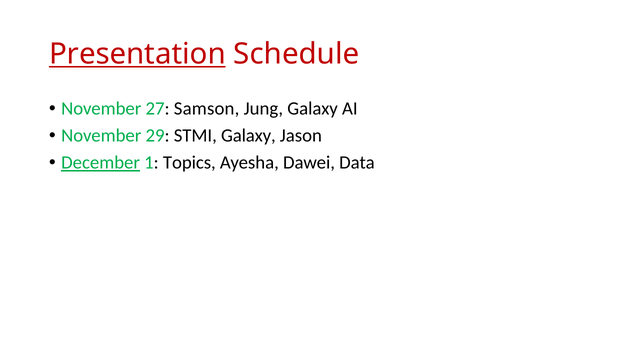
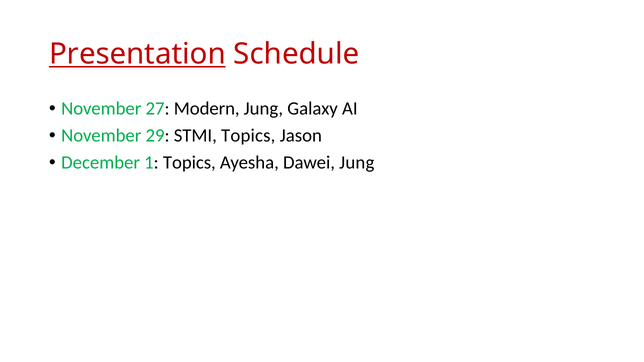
Samson: Samson -> Modern
STMI Galaxy: Galaxy -> Topics
December underline: present -> none
Dawei Data: Data -> Jung
